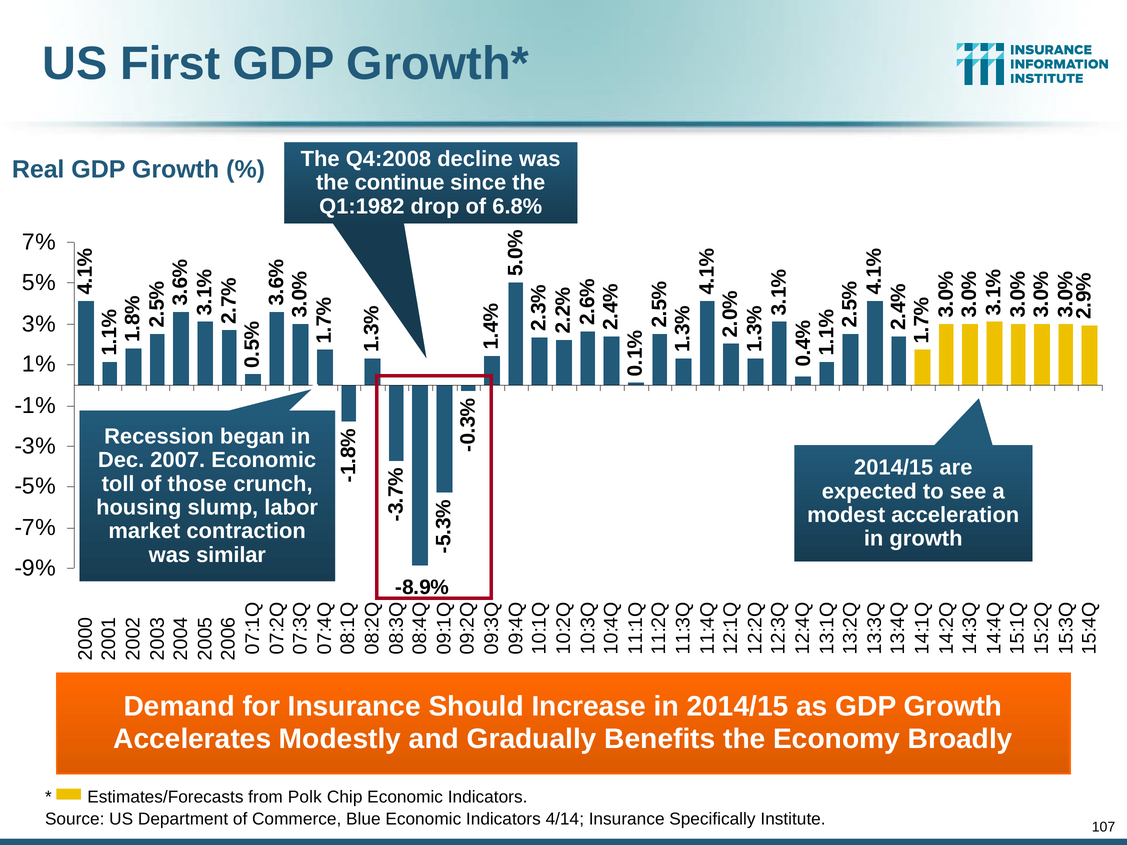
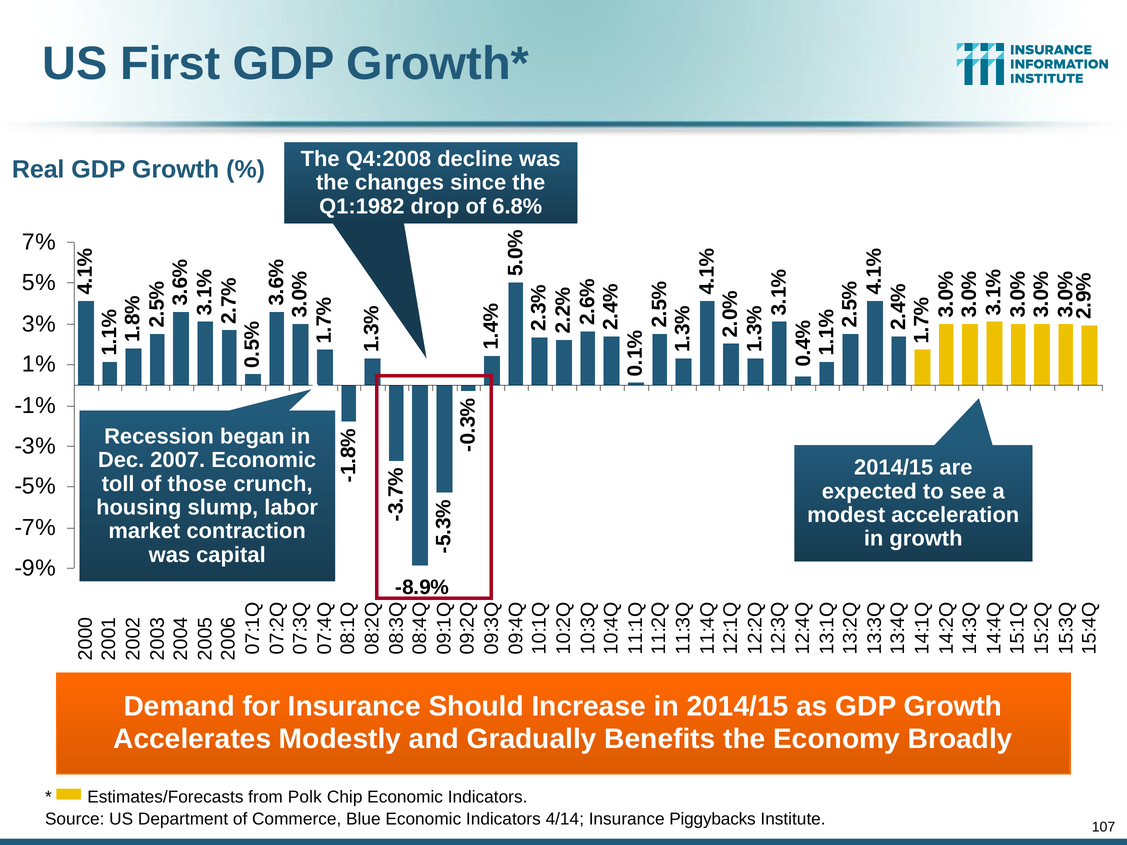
continue: continue -> changes
similar: similar -> capital
Specifically: Specifically -> Piggybacks
